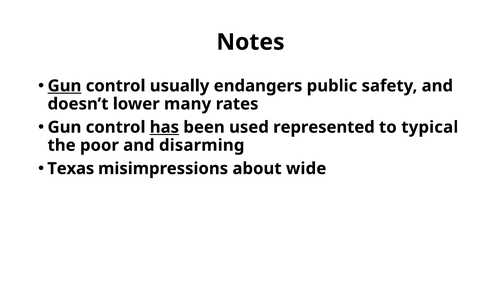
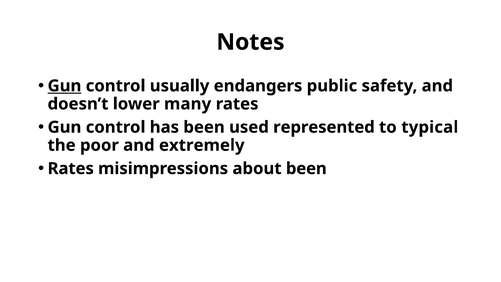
has underline: present -> none
disarming: disarming -> extremely
Texas at (71, 168): Texas -> Rates
about wide: wide -> been
